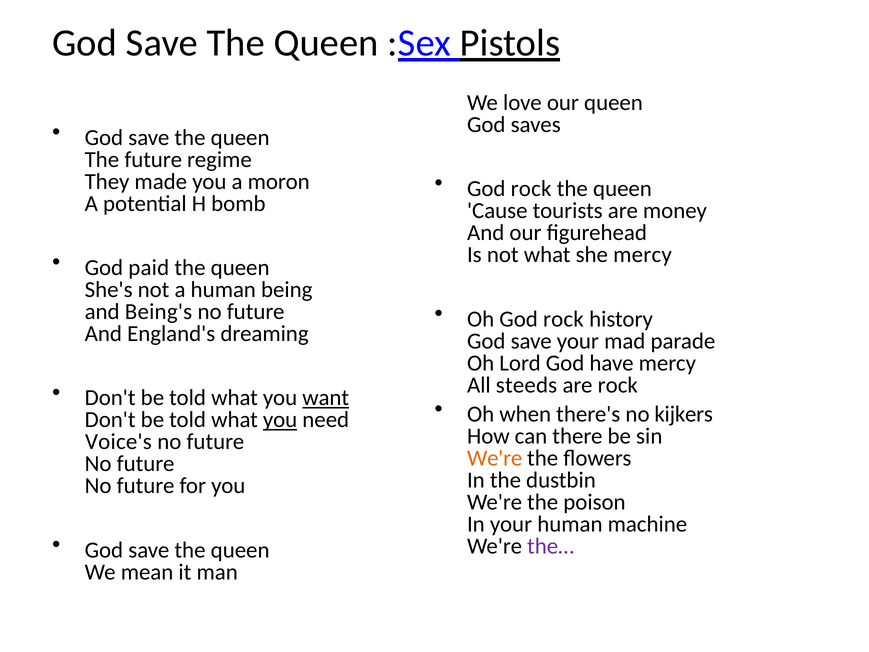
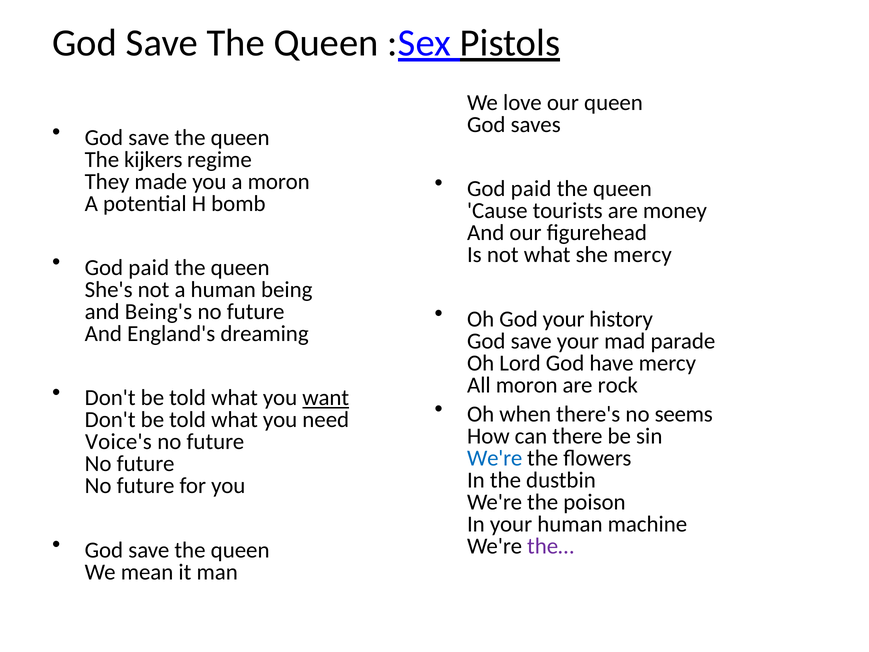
The future: future -> kijkers
rock at (531, 189): rock -> paid
Oh God rock: rock -> your
All steeds: steeds -> moron
kijkers: kijkers -> seems
you at (280, 420) underline: present -> none
We're at (495, 458) colour: orange -> blue
